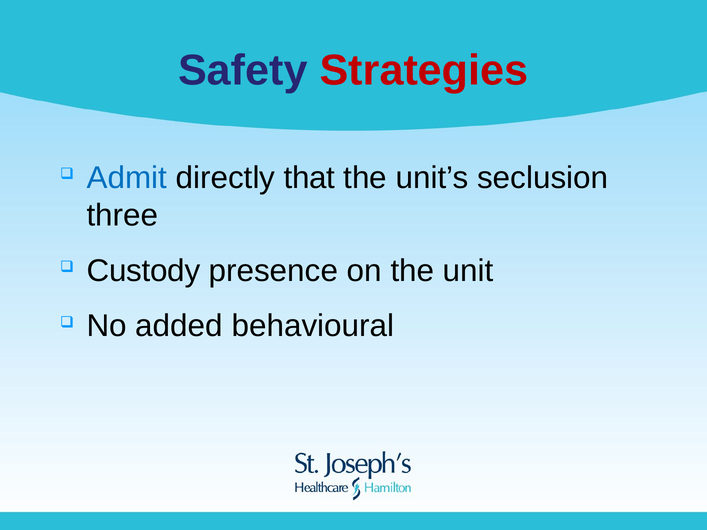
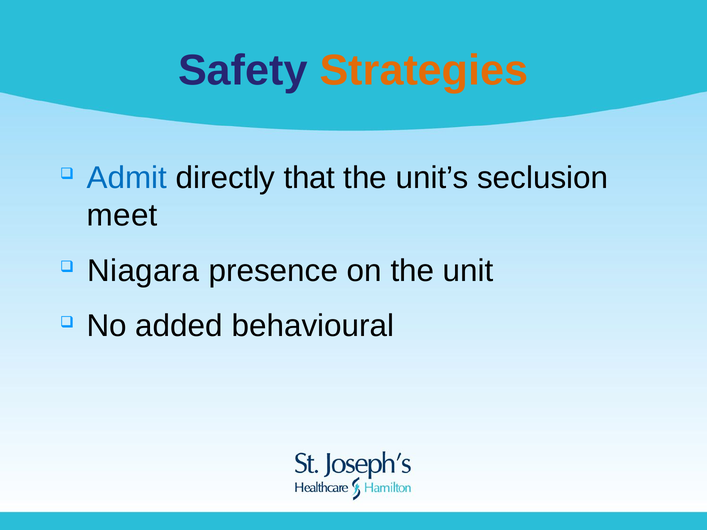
Strategies colour: red -> orange
three: three -> meet
Custody: Custody -> Niagara
